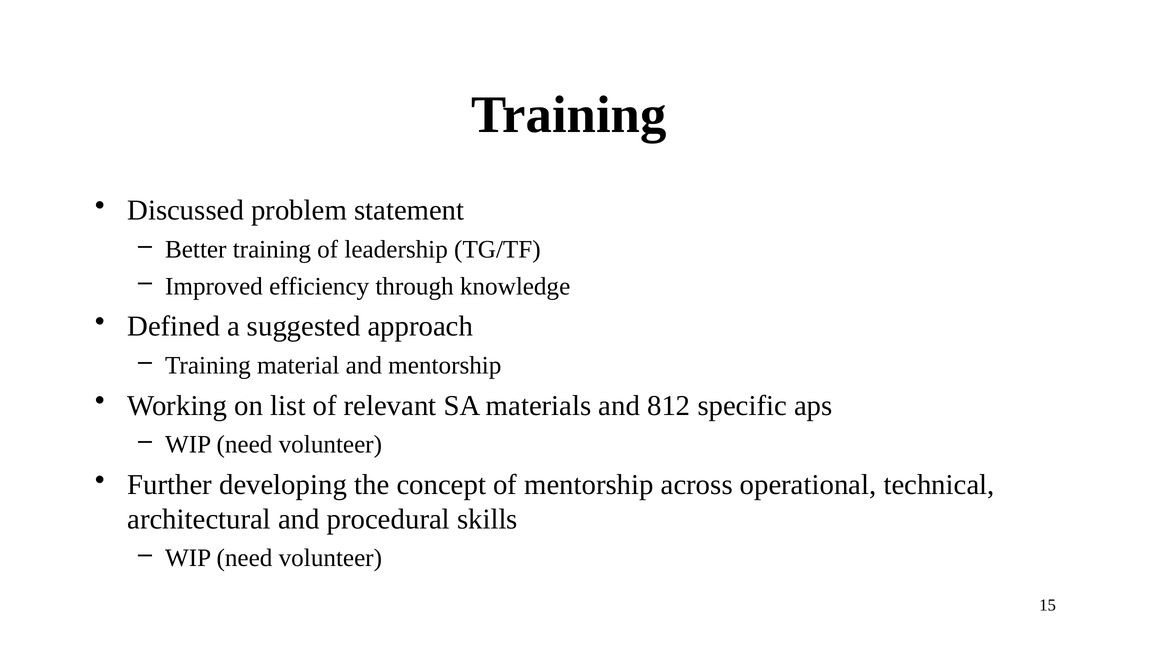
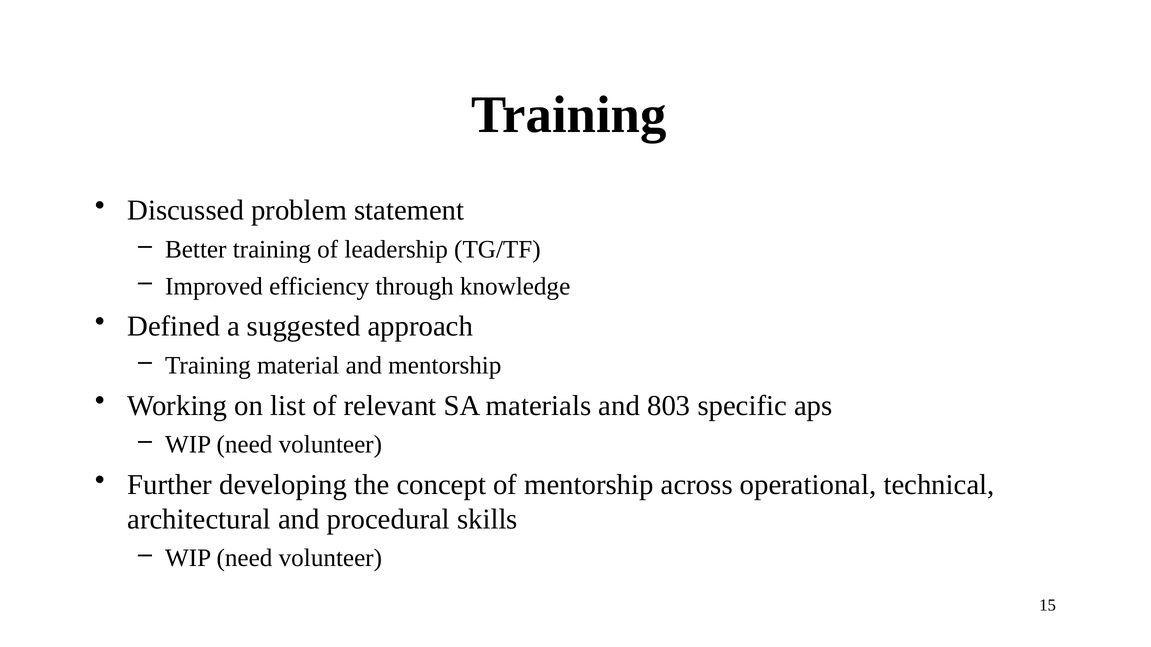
812: 812 -> 803
